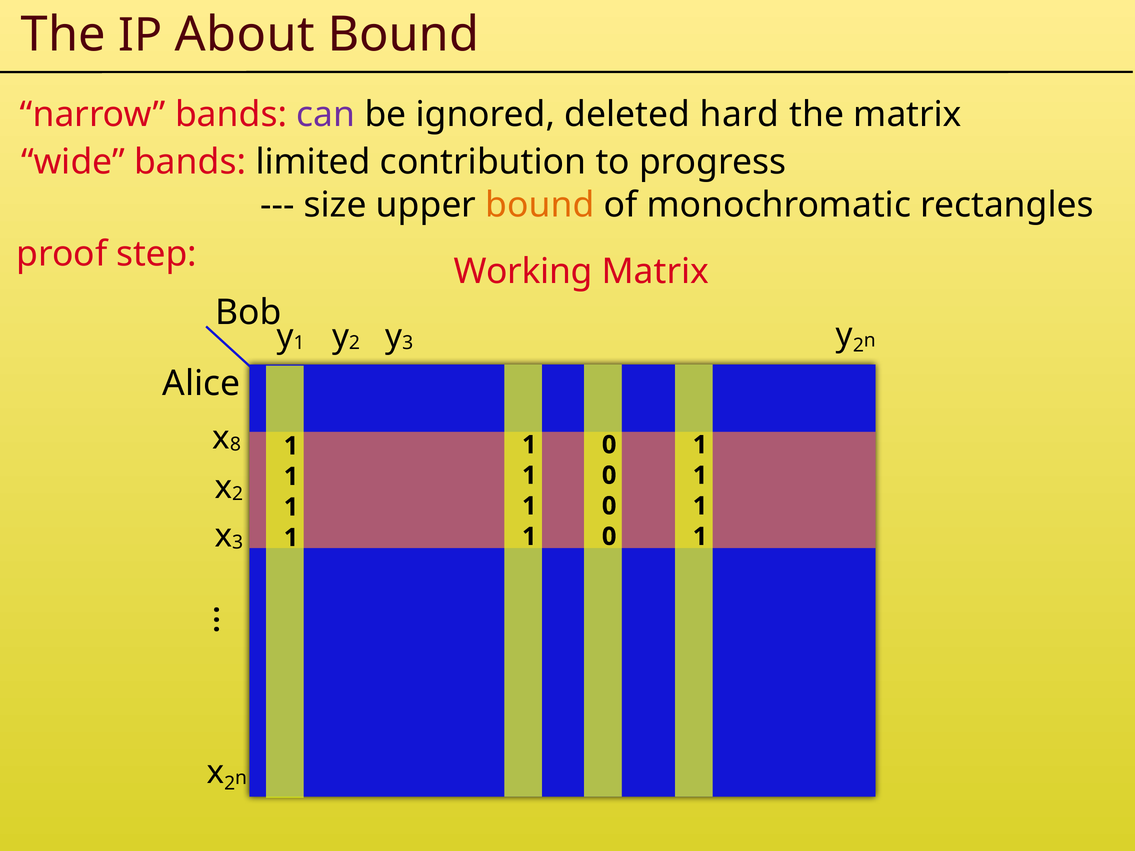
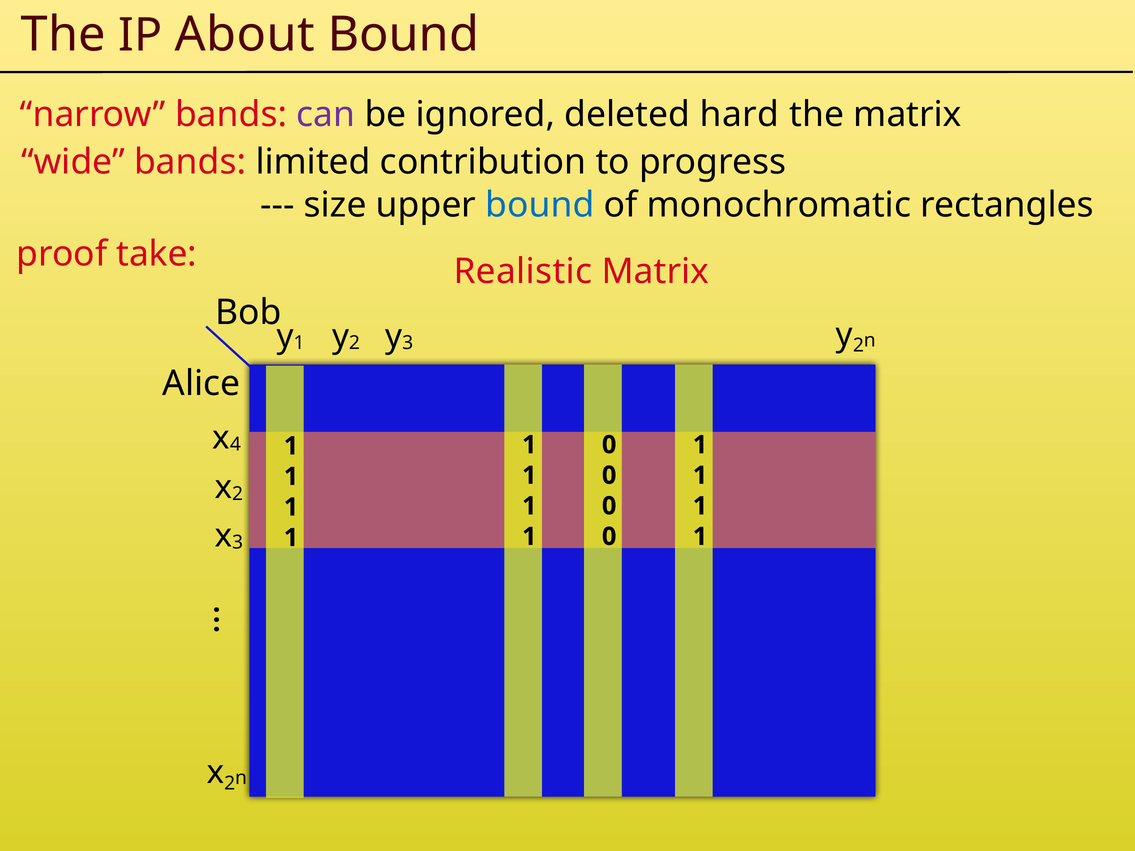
bound at (540, 205) colour: orange -> blue
step: step -> take
Working: Working -> Realistic
8: 8 -> 4
